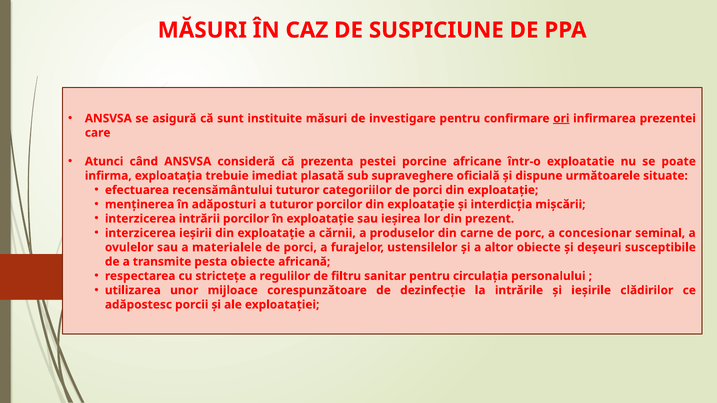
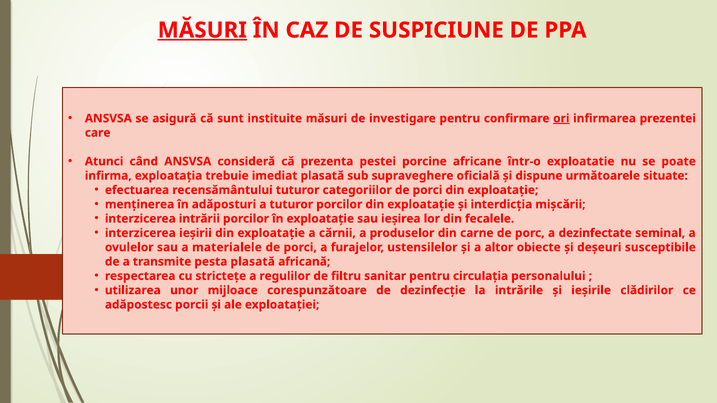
MĂSURI at (202, 30) underline: none -> present
prezent: prezent -> fecalele
concesionar: concesionar -> dezinfectate
pesta obiecte: obiecte -> plasată
